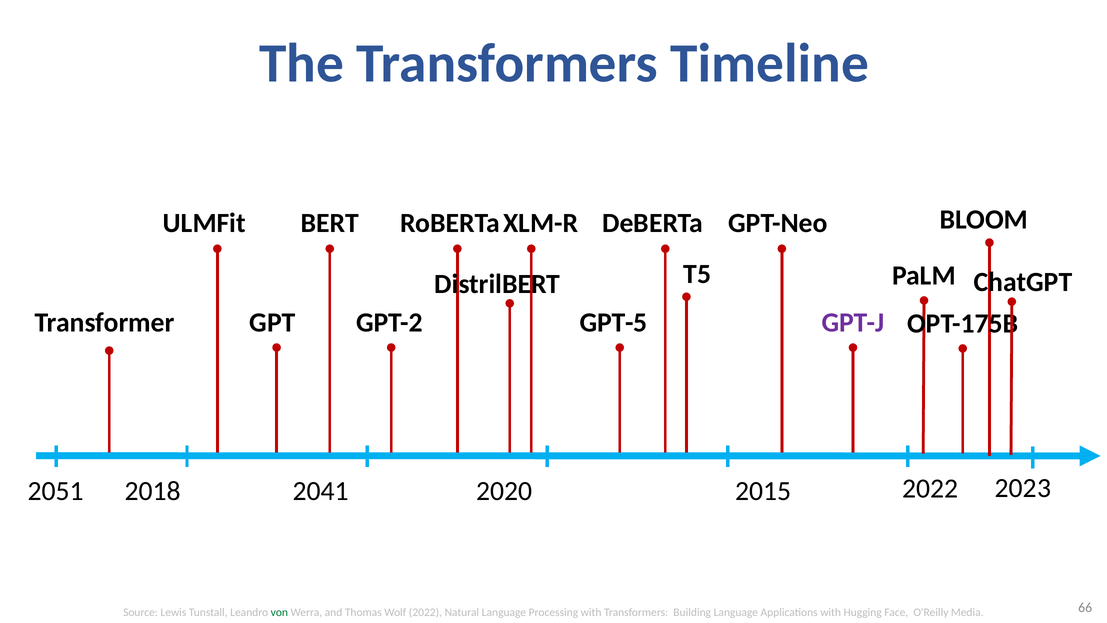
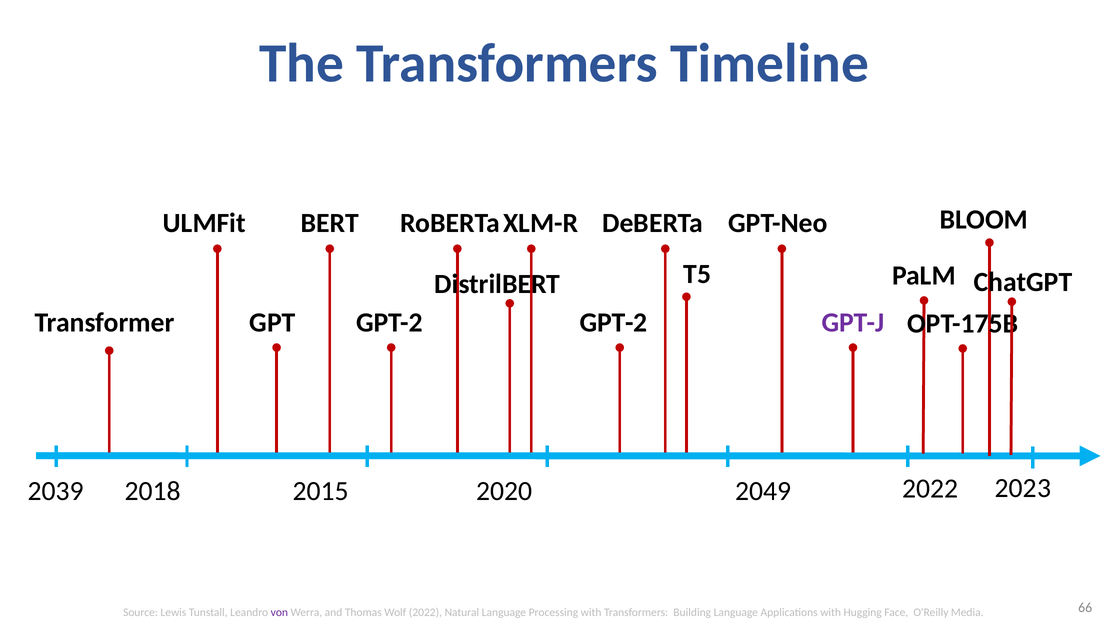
GPT-5 at (614, 323): GPT-5 -> GPT-2
2051: 2051 -> 2039
2041: 2041 -> 2015
2015: 2015 -> 2049
von colour: green -> purple
